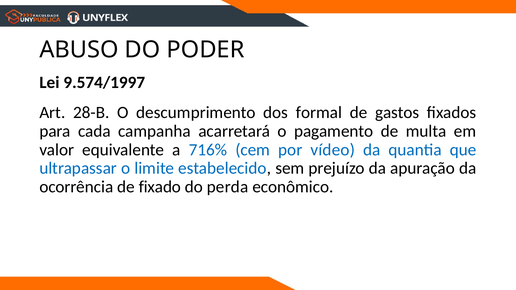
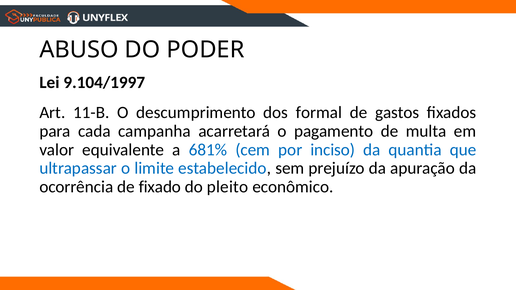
9.574/1997: 9.574/1997 -> 9.104/1997
28-B: 28-B -> 11-B
716%: 716% -> 681%
vídeo: vídeo -> inciso
perda: perda -> pleito
